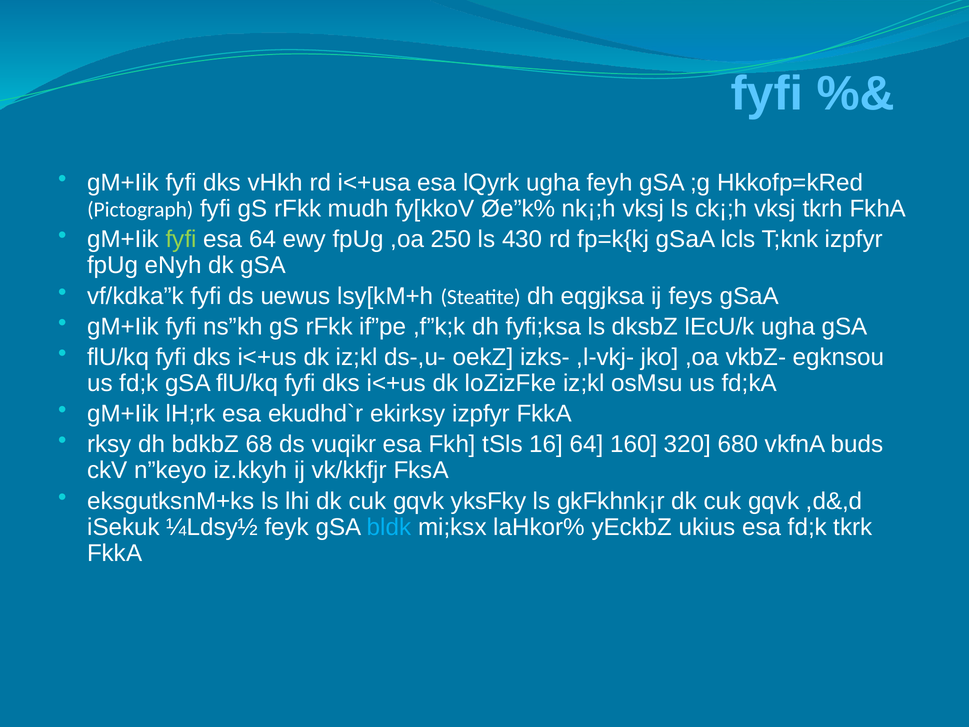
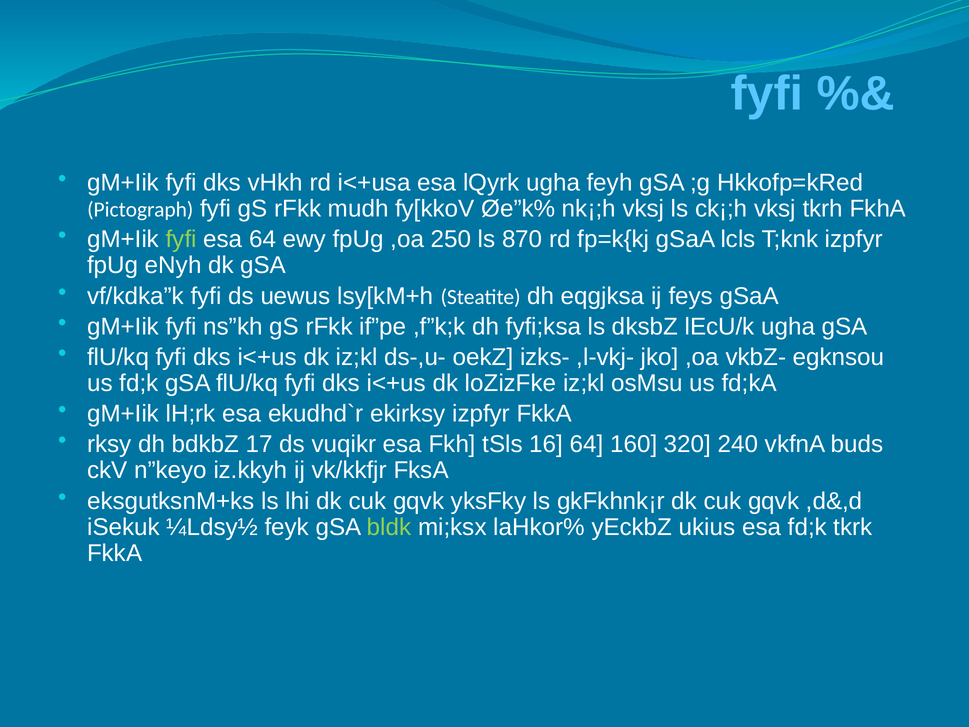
430: 430 -> 870
68: 68 -> 17
680: 680 -> 240
bldk colour: light blue -> light green
